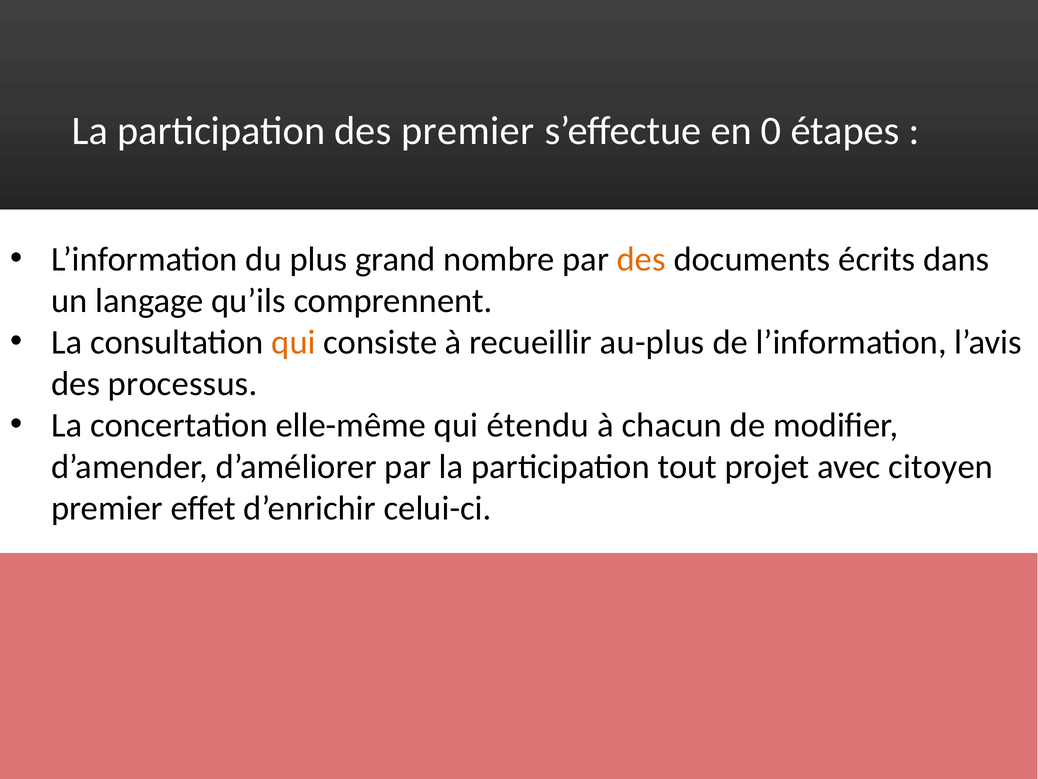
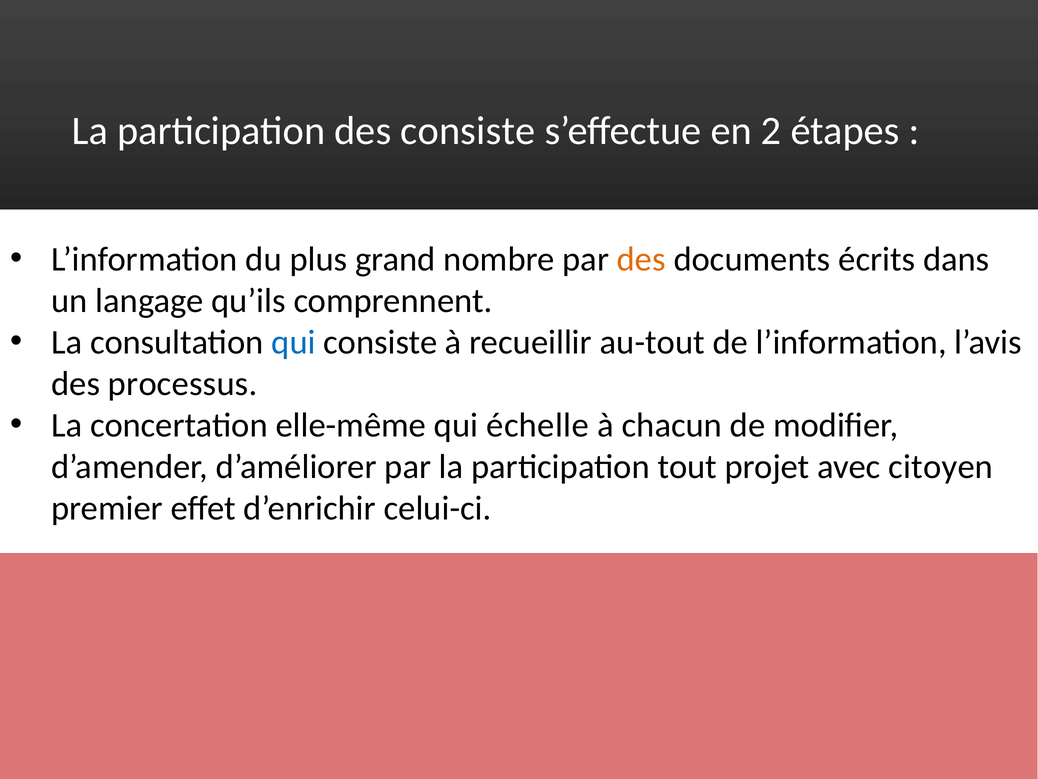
des premier: premier -> consiste
0: 0 -> 2
qui at (294, 342) colour: orange -> blue
au-plus: au-plus -> au-tout
étendu: étendu -> échelle
